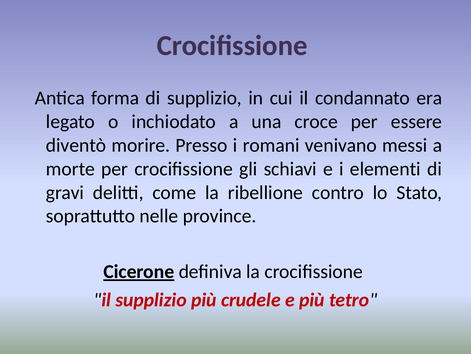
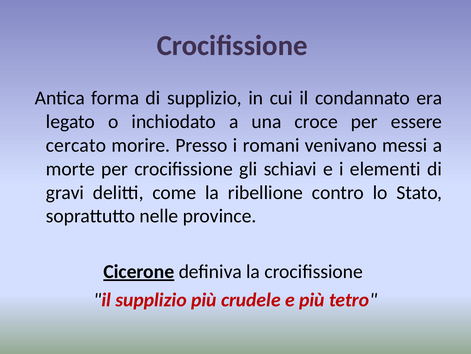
diventò: diventò -> cercato
